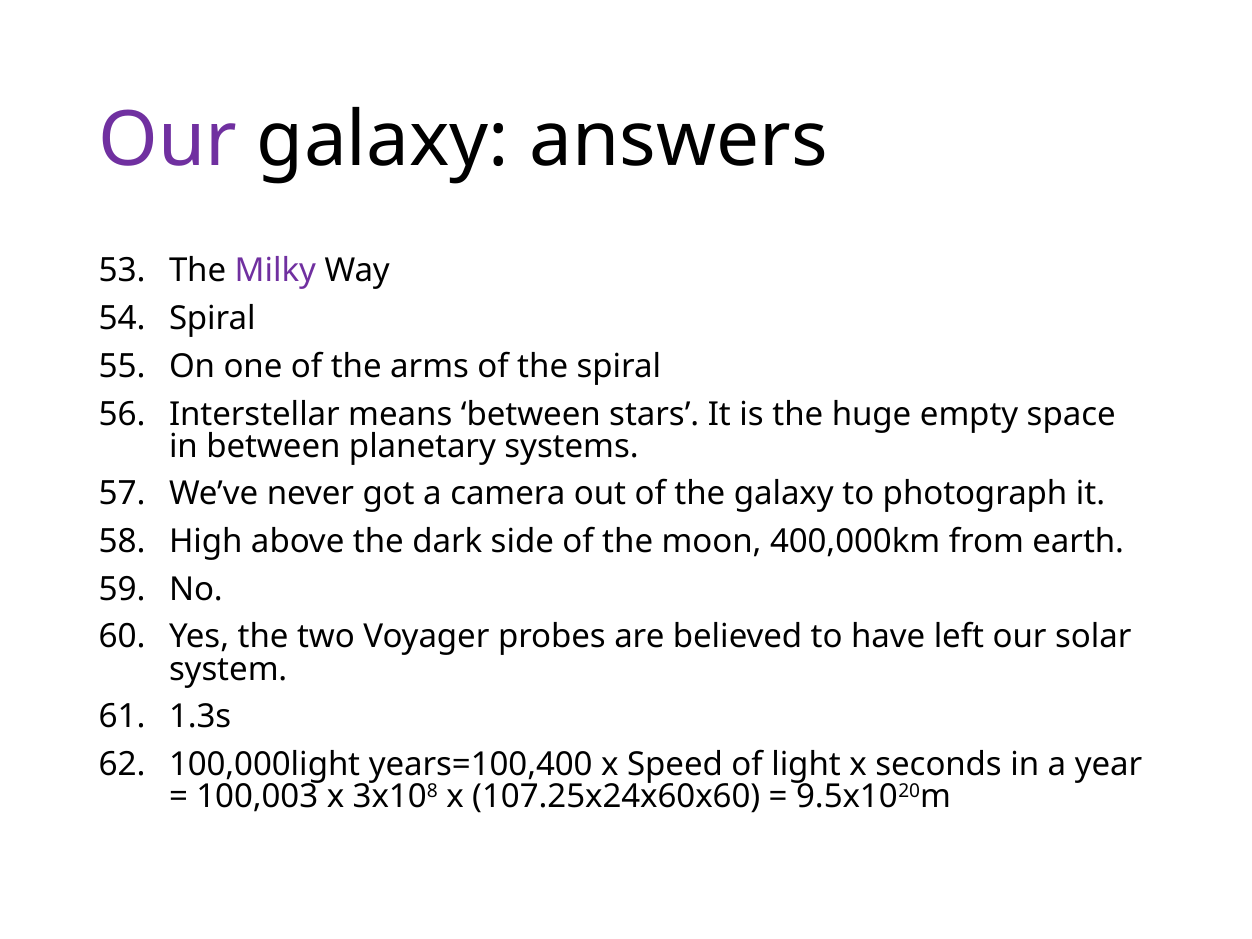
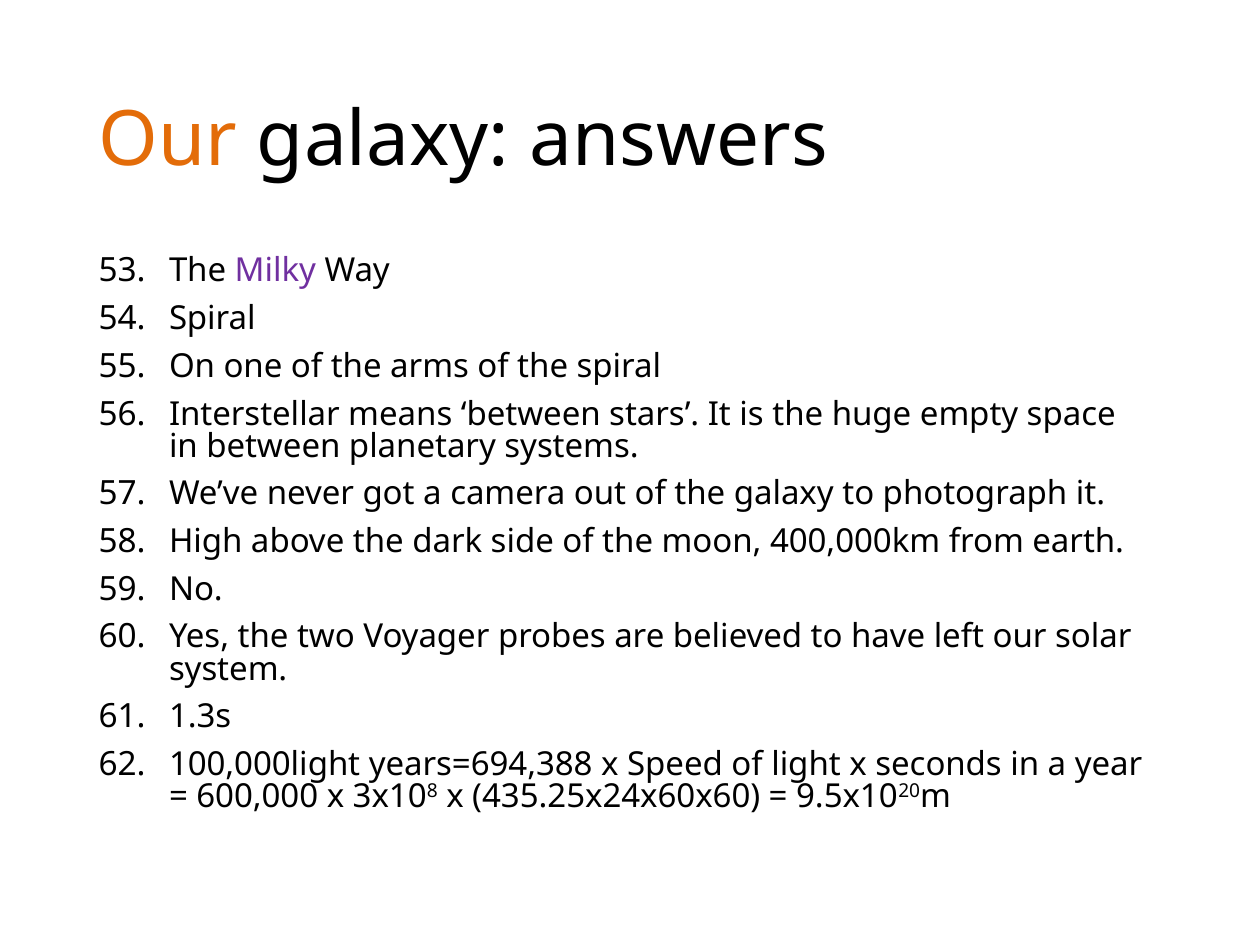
Our at (168, 140) colour: purple -> orange
years=100,400: years=100,400 -> years=694,388
100,003: 100,003 -> 600,000
107.25x24x60x60: 107.25x24x60x60 -> 435.25x24x60x60
